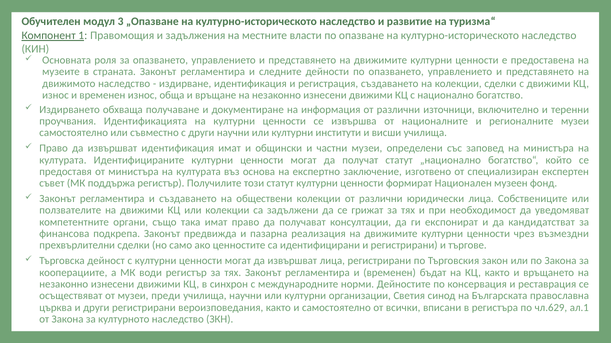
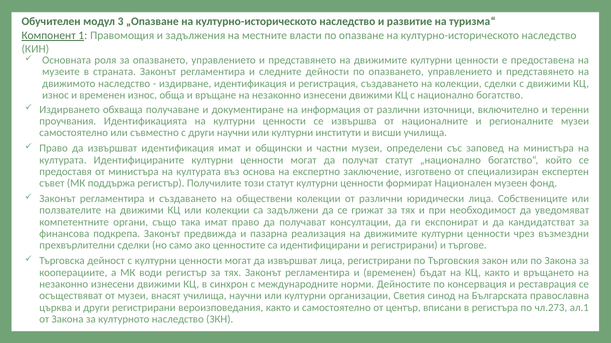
преди: преди -> внасят
всички: всички -> център
чл.629: чл.629 -> чл.273
